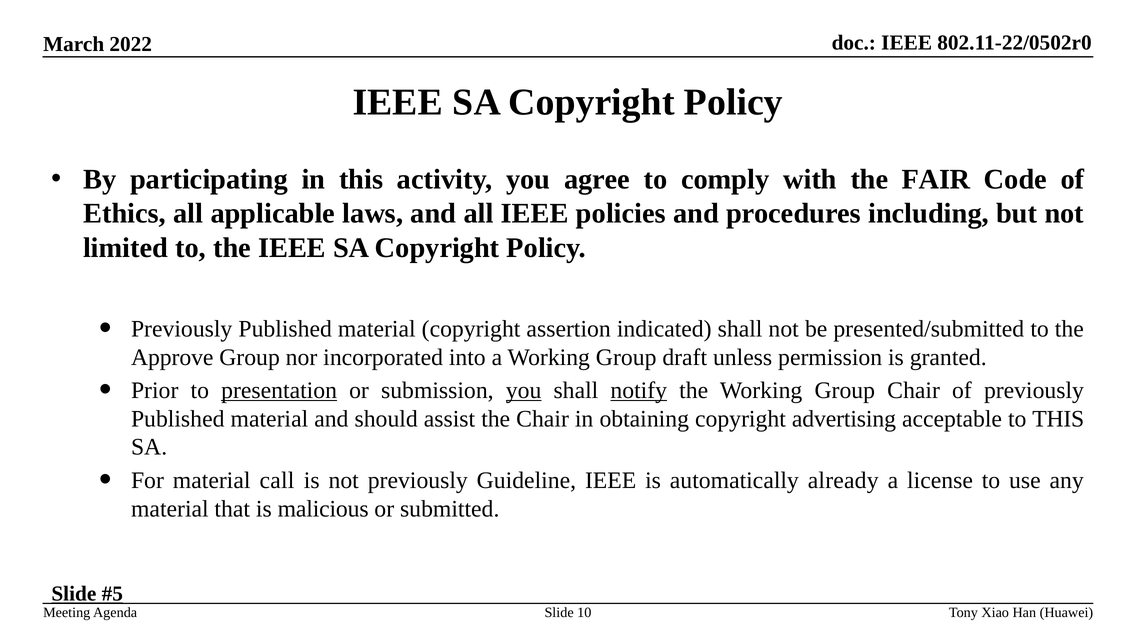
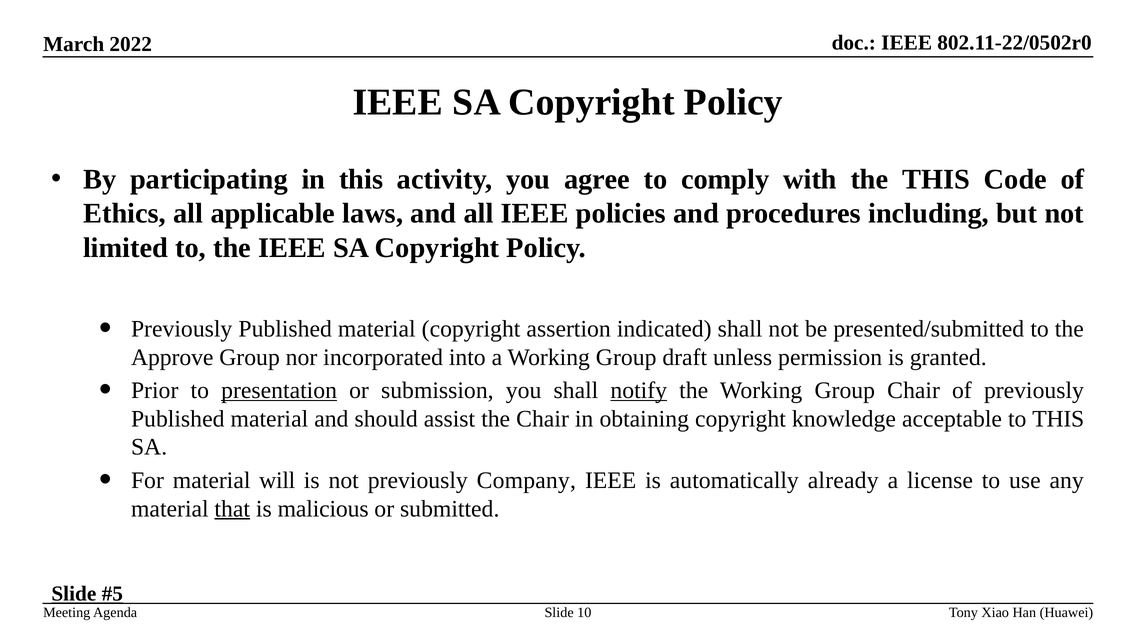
the FAIR: FAIR -> THIS
you at (524, 390) underline: present -> none
advertising: advertising -> knowledge
call: call -> will
Guideline: Guideline -> Company
that underline: none -> present
